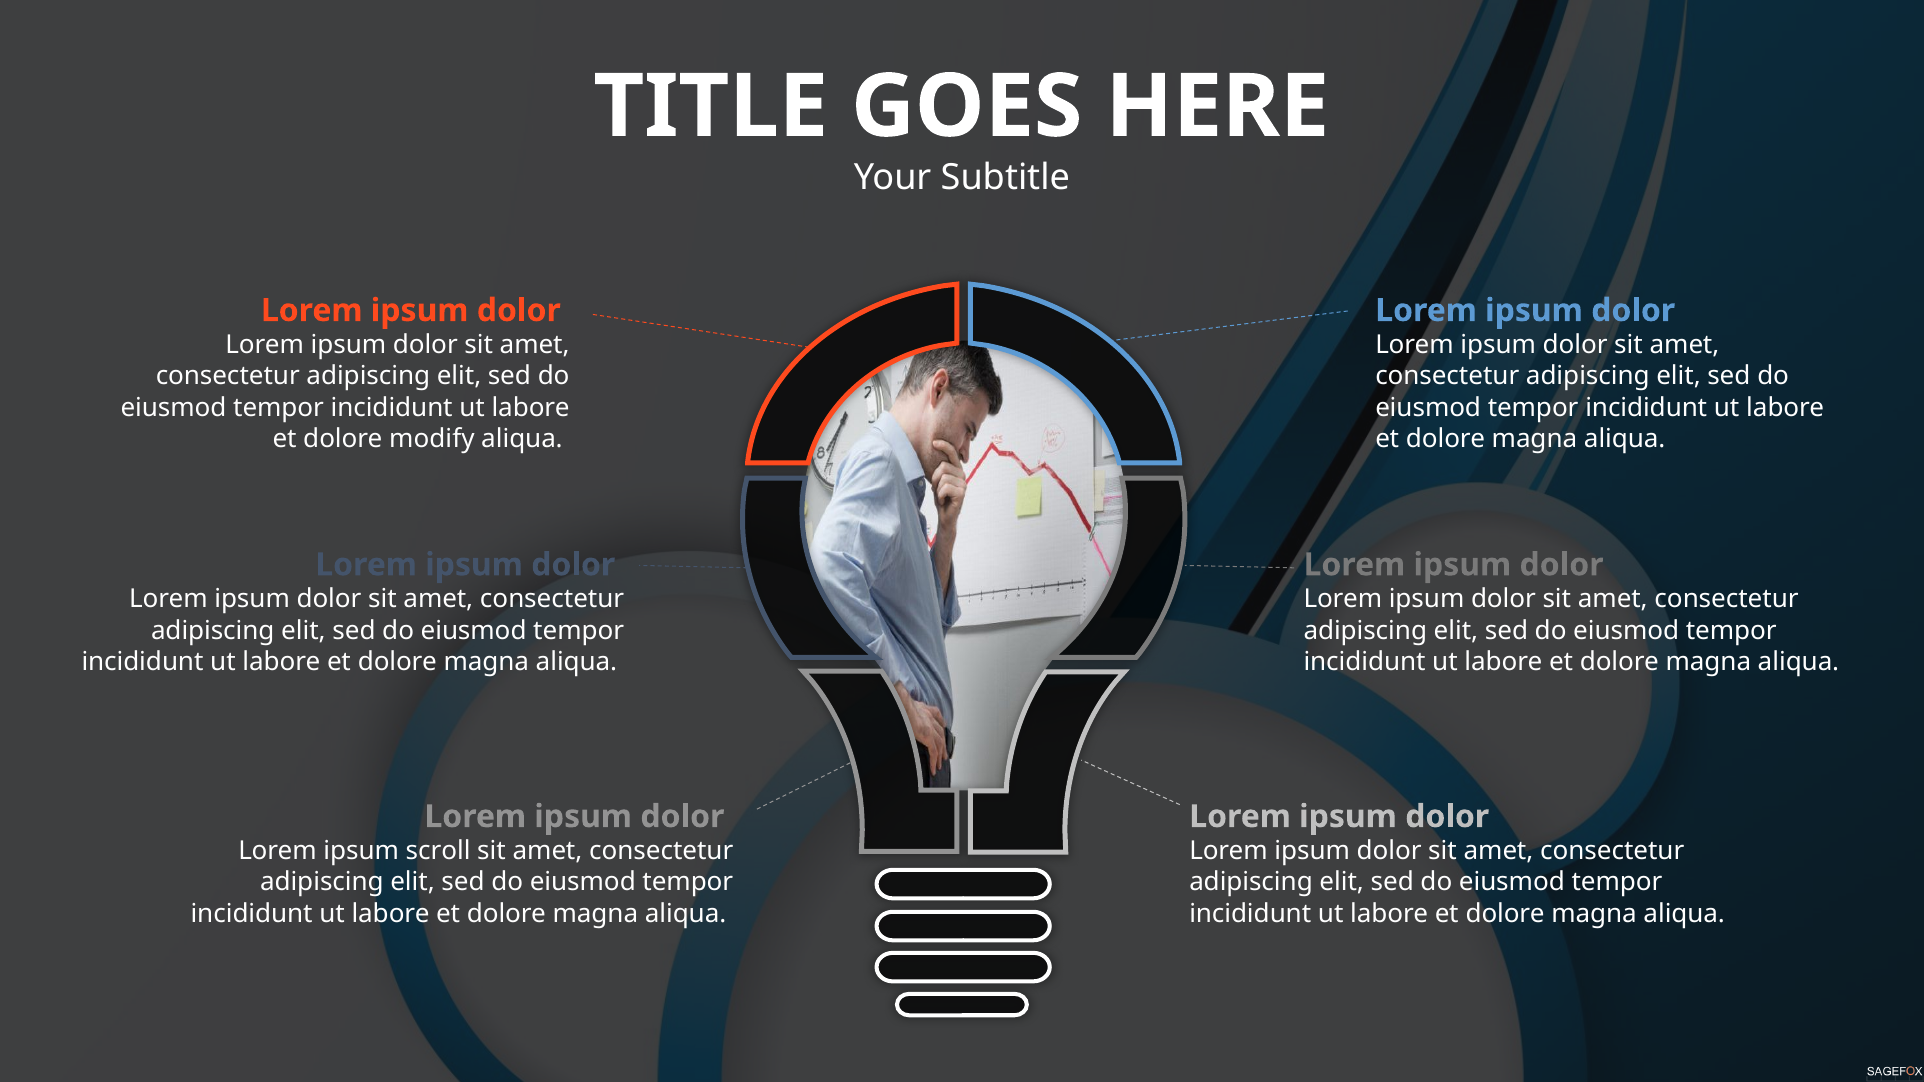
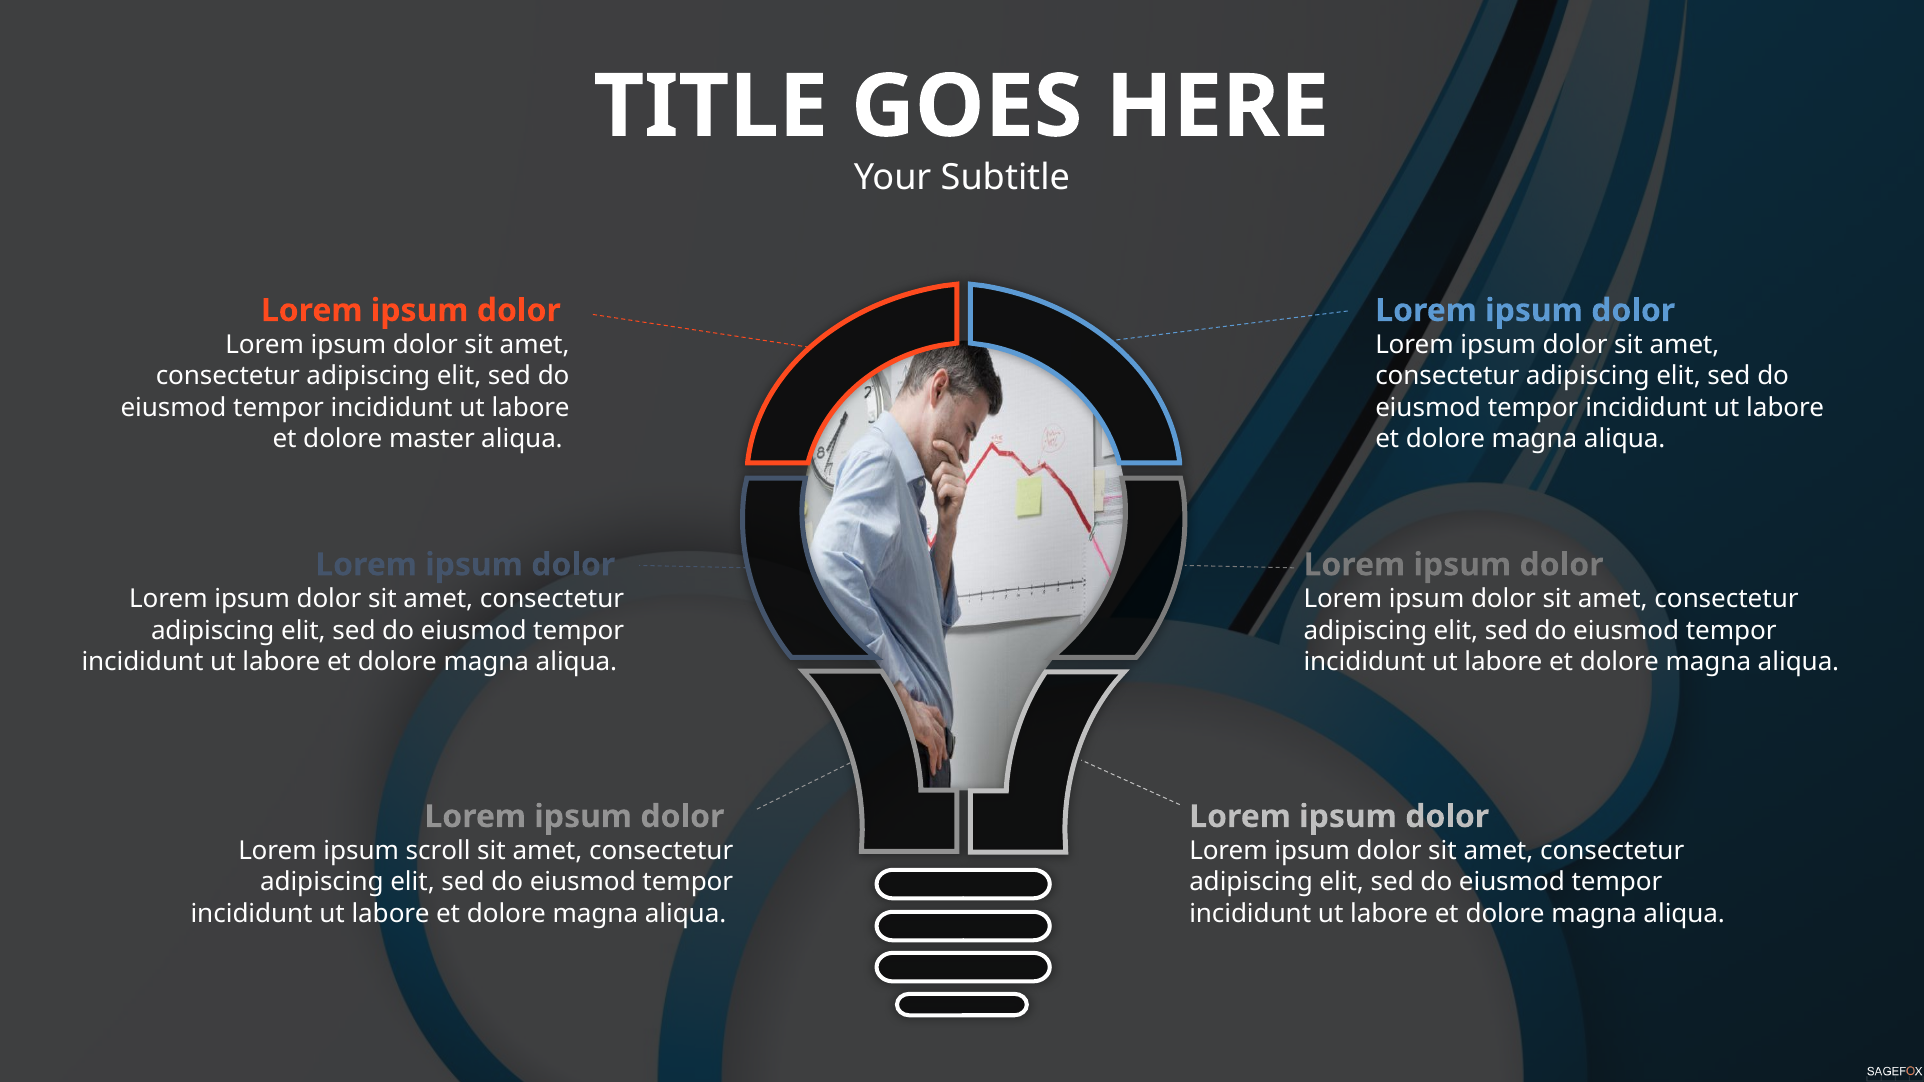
modify: modify -> master
